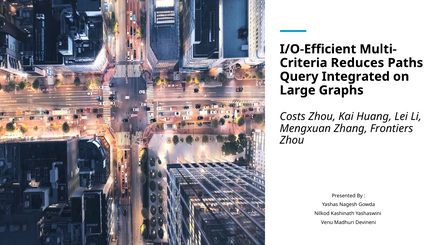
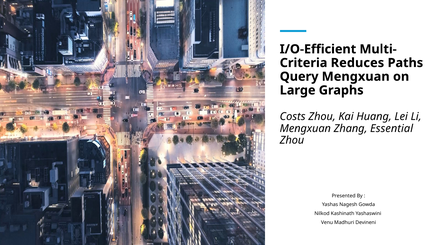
Query Integrated: Integrated -> Mengxuan
Frontiers: Frontiers -> Essential
